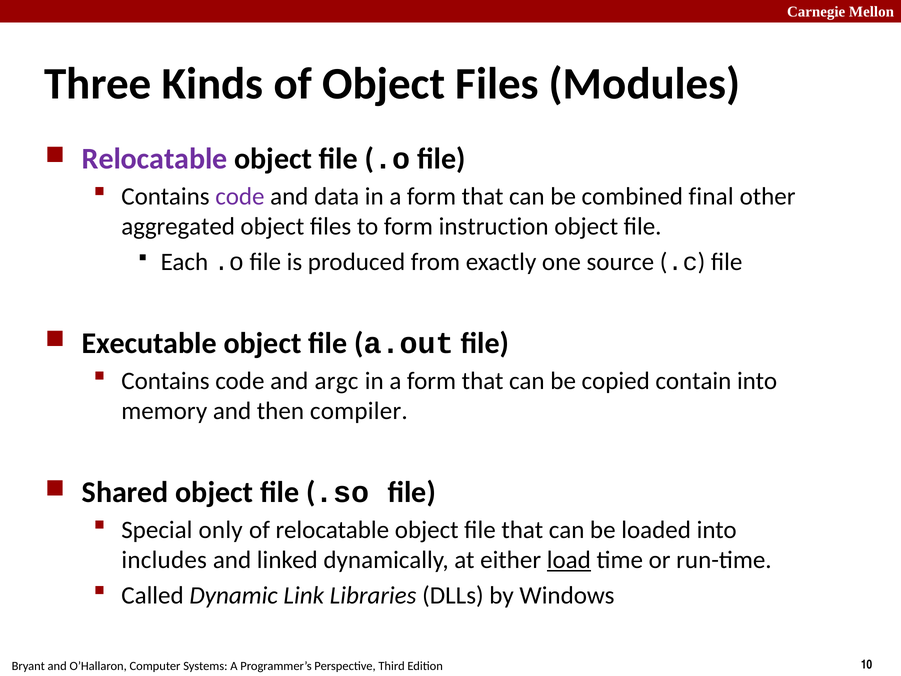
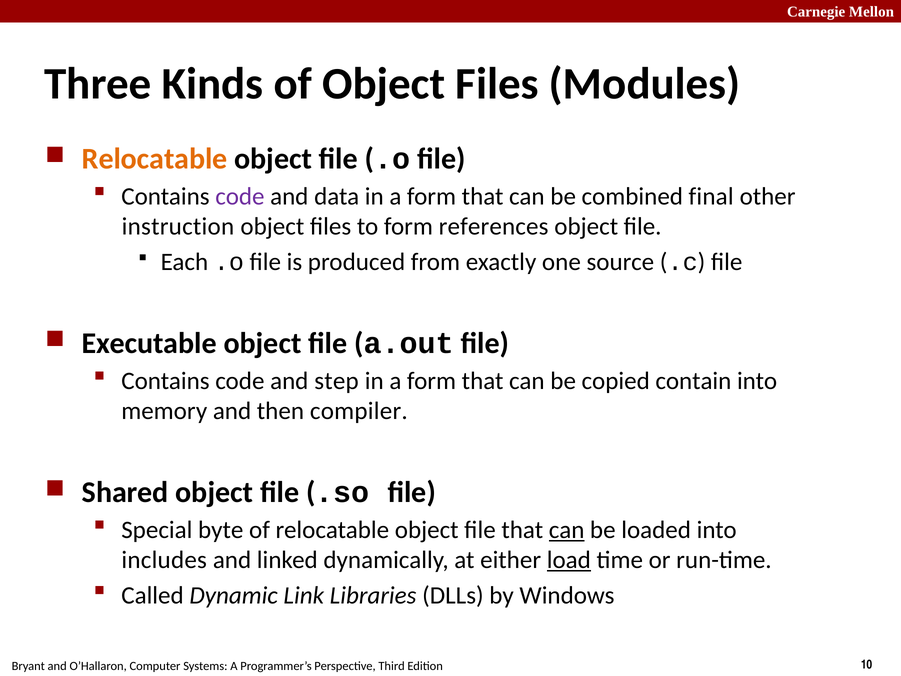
Relocatable at (155, 159) colour: purple -> orange
aggregated: aggregated -> instruction
instruction: instruction -> references
argc: argc -> step
only: only -> byte
can at (567, 530) underline: none -> present
